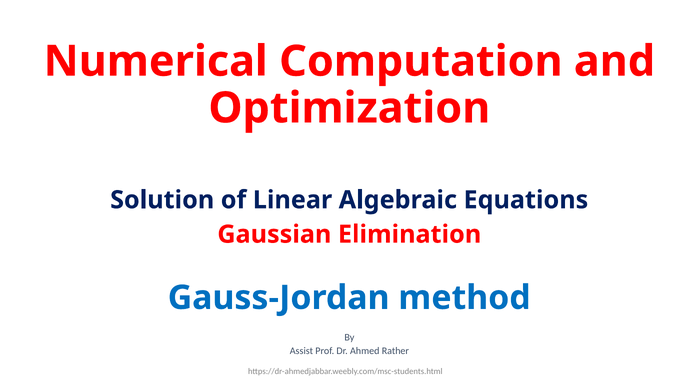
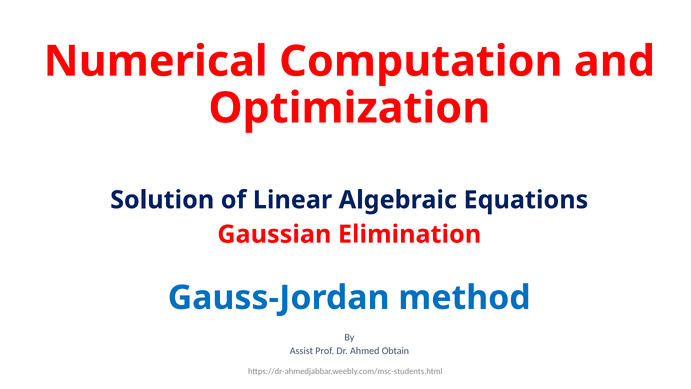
Rather: Rather -> Obtain
